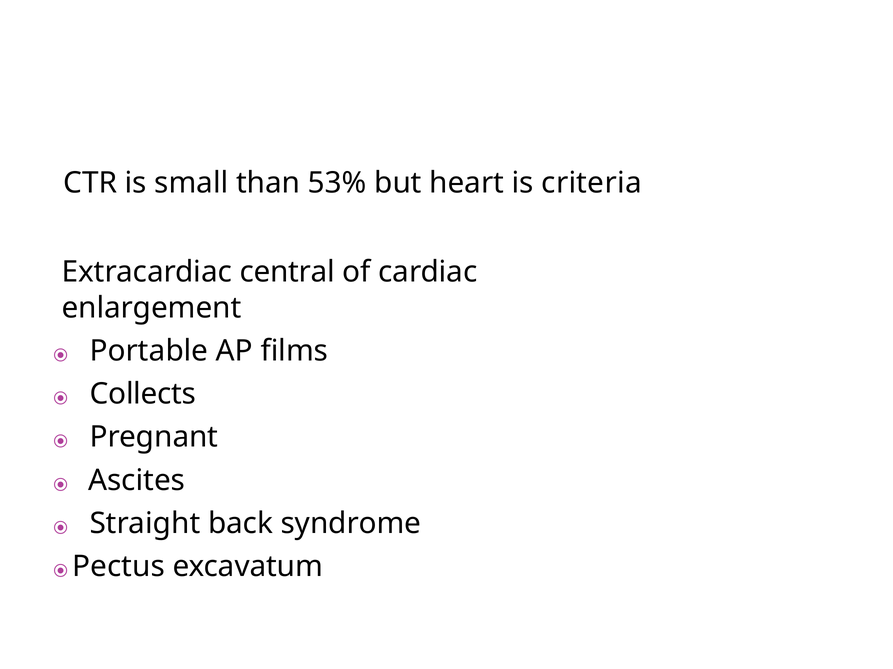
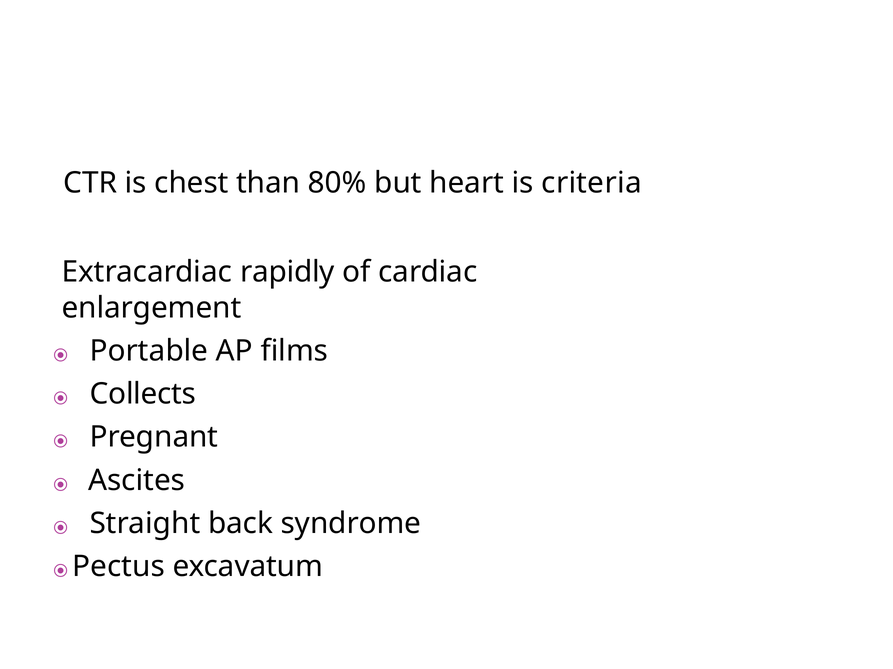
small: small -> chest
53%: 53% -> 80%
central: central -> rapidly
